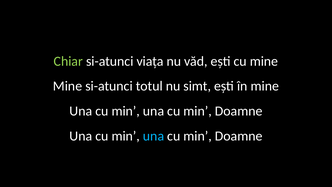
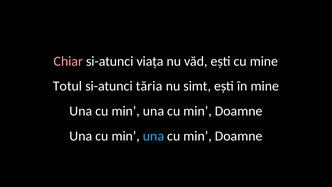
Chiar colour: light green -> pink
Mine at (68, 86): Mine -> Totul
totul: totul -> tăria
